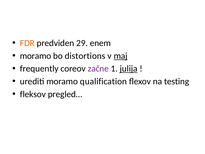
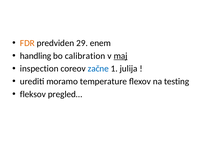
moramo at (36, 56): moramo -> handling
distortions: distortions -> calibration
frequently: frequently -> inspection
začne colour: purple -> blue
julija underline: present -> none
qualification: qualification -> temperature
